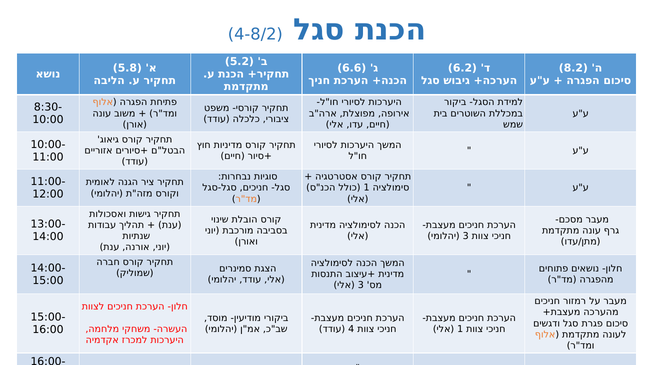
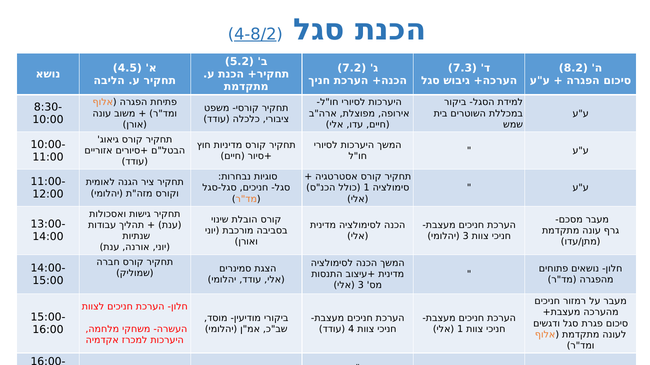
4-8/2 underline: none -> present
5.8: 5.8 -> 4.5
6.6: 6.6 -> 7.2
6.2: 6.2 -> 7.3
